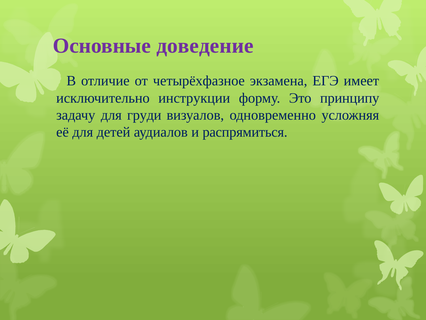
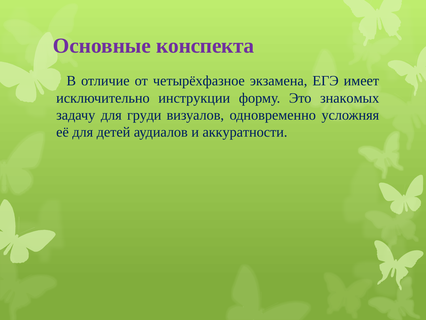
доведение: доведение -> конспекта
принципу: принципу -> знакомых
распрямиться: распрямиться -> аккуратности
